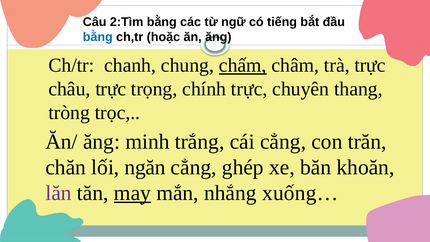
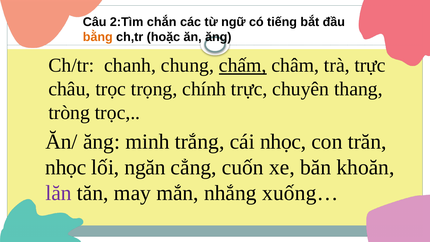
2:Tìm bằng: bằng -> chắn
bằng at (98, 37) colour: blue -> orange
châu trực: trực -> trọc
cái cẳng: cẳng -> nhọc
chăn at (66, 167): chăn -> nhọc
ghép: ghép -> cuốn
may underline: present -> none
